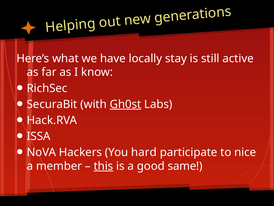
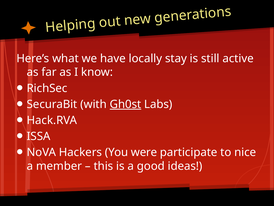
hard: hard -> were
this underline: present -> none
same: same -> ideas
